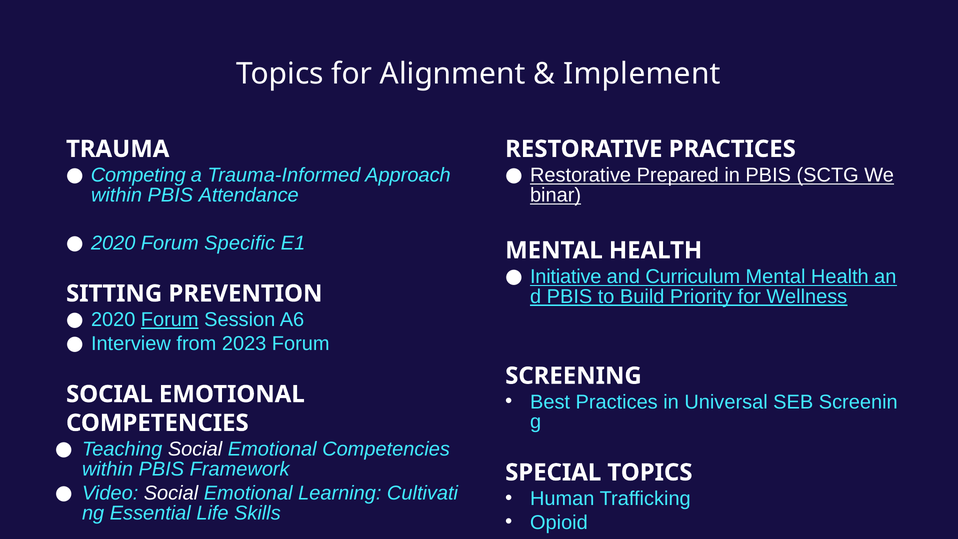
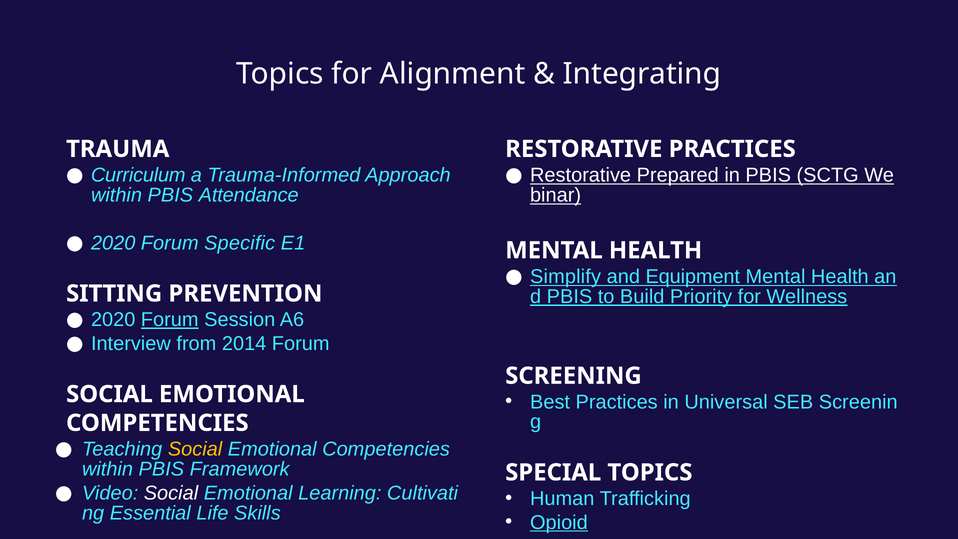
Implement: Implement -> Integrating
Competing: Competing -> Curriculum
Initiative: Initiative -> Simplify
Curriculum: Curriculum -> Equipment
2023: 2023 -> 2014
Social at (195, 449) colour: white -> yellow
Opioid underline: none -> present
